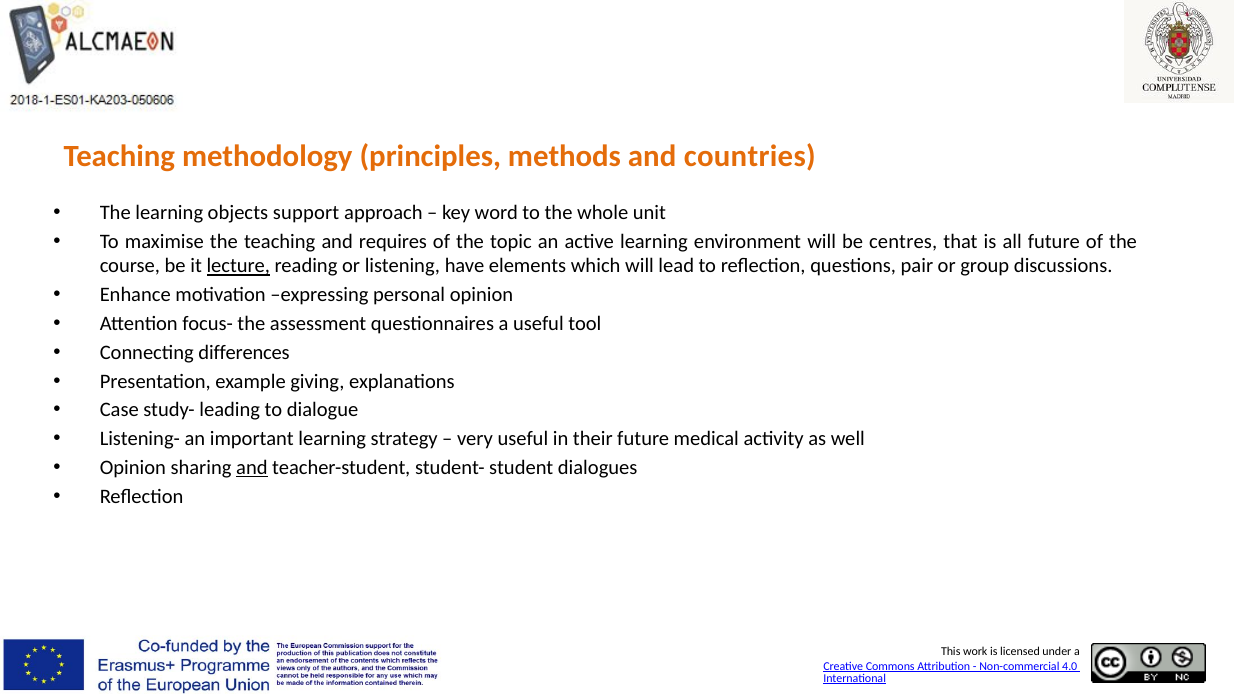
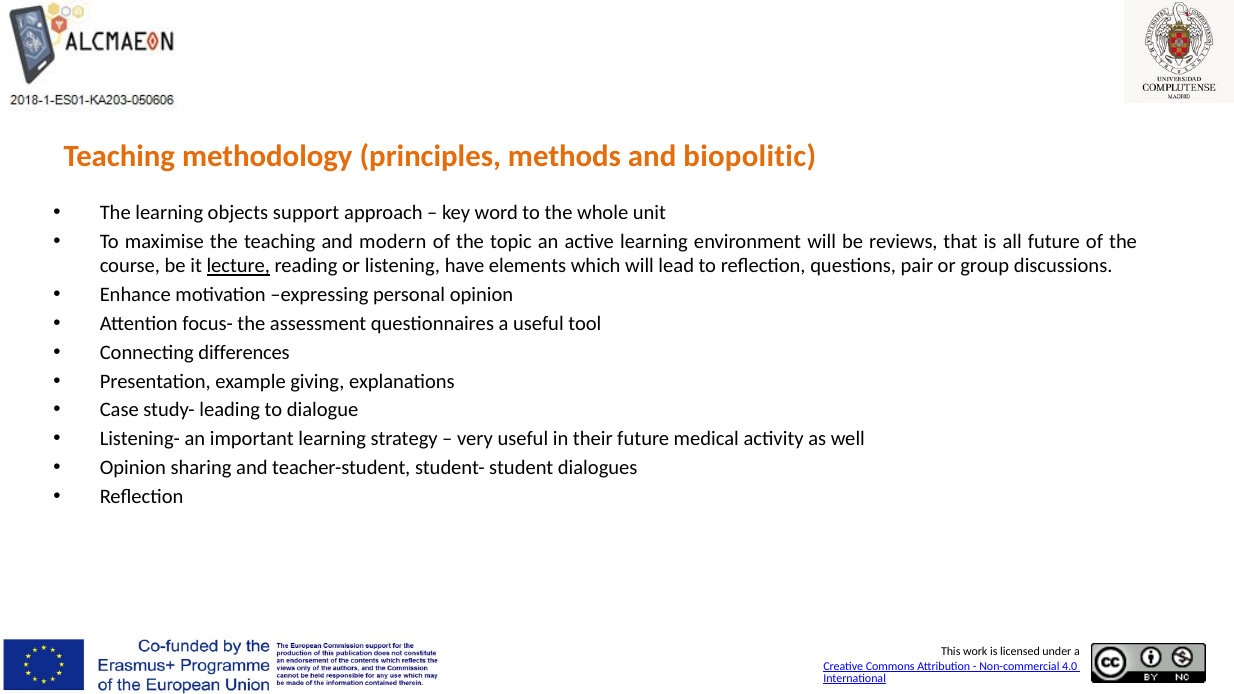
countries: countries -> biopolitic
requires: requires -> modern
centres: centres -> reviews
and at (252, 468) underline: present -> none
